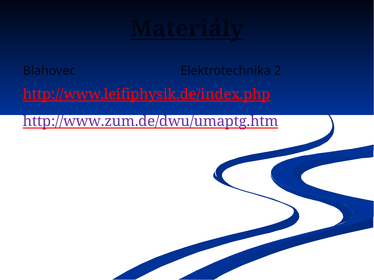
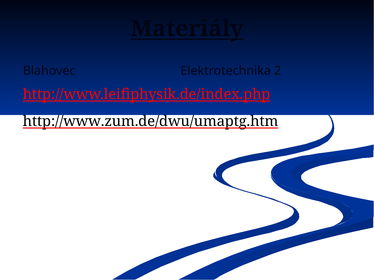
http://www.zum.de/dwu/umaptg.htm colour: purple -> black
